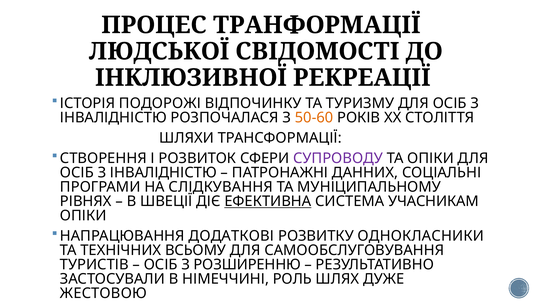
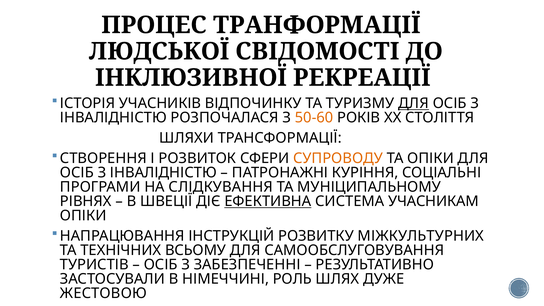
ПОДОРОЖІ: ПОДОРОЖІ -> УЧАСНИКІВ
ДЛЯ at (413, 103) underline: none -> present
СУПРОВОДУ colour: purple -> orange
ДАННИХ: ДАННИХ -> КУРІННЯ
ДОДАТКОВІ: ДОДАТКОВІ -> ІНСТРУКЦІЙ
ОДНОКЛАСНИКИ: ОДНОКЛАСНИКИ -> МІЖКУЛЬТУРНИХ
РОЗШИРЕННЮ: РОЗШИРЕННЮ -> ЗАБЕЗПЕЧЕННІ
